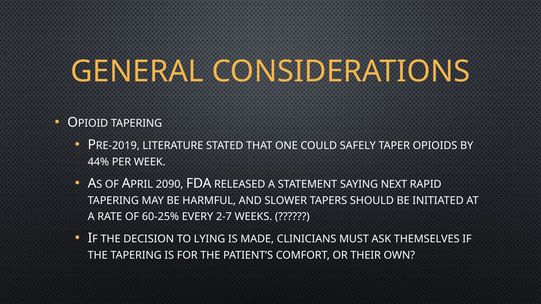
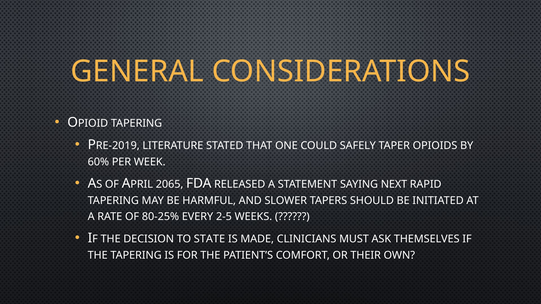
44%: 44% -> 60%
2090: 2090 -> 2065
60-25%: 60-25% -> 80-25%
2-7: 2-7 -> 2-5
LYING: LYING -> STATE
